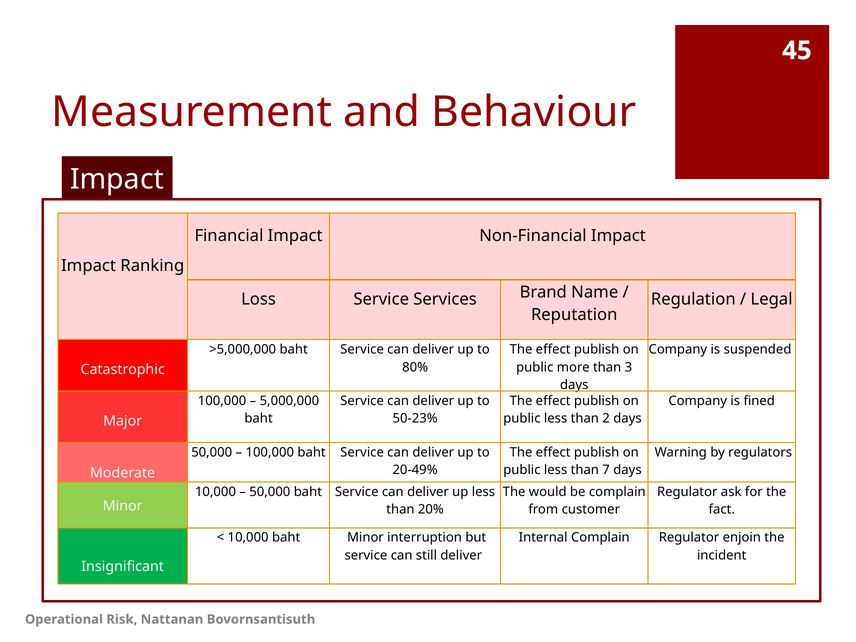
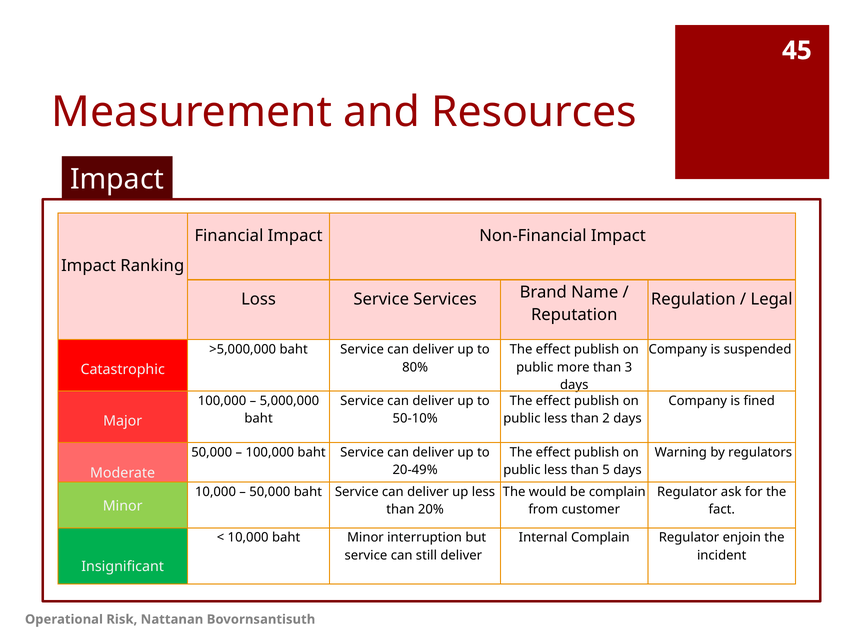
Behaviour: Behaviour -> Resources
50-23%: 50-23% -> 50-10%
7: 7 -> 5
